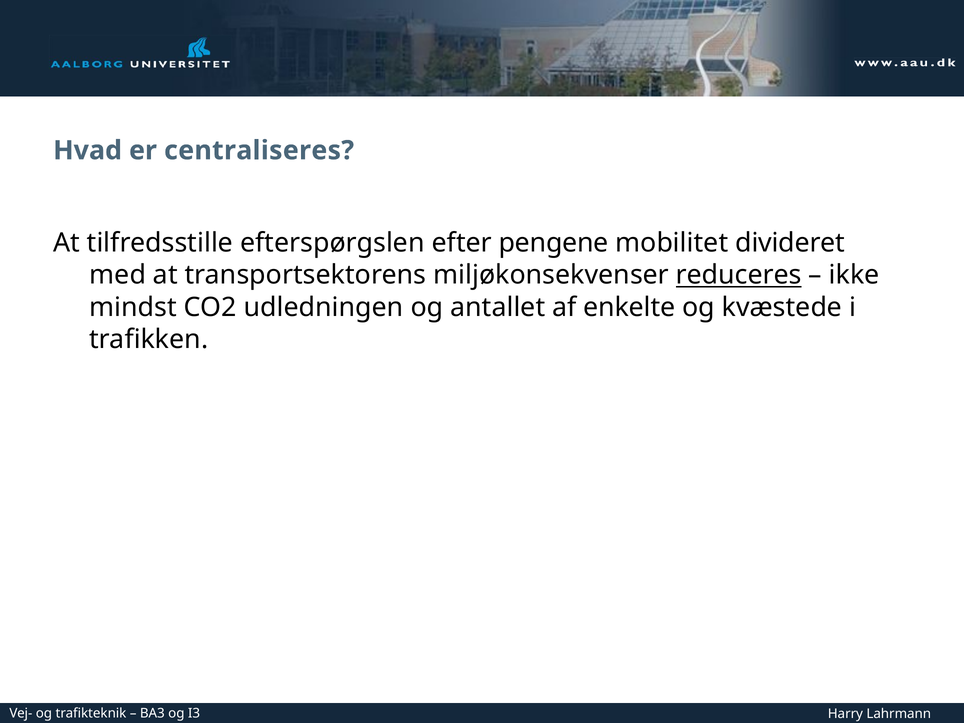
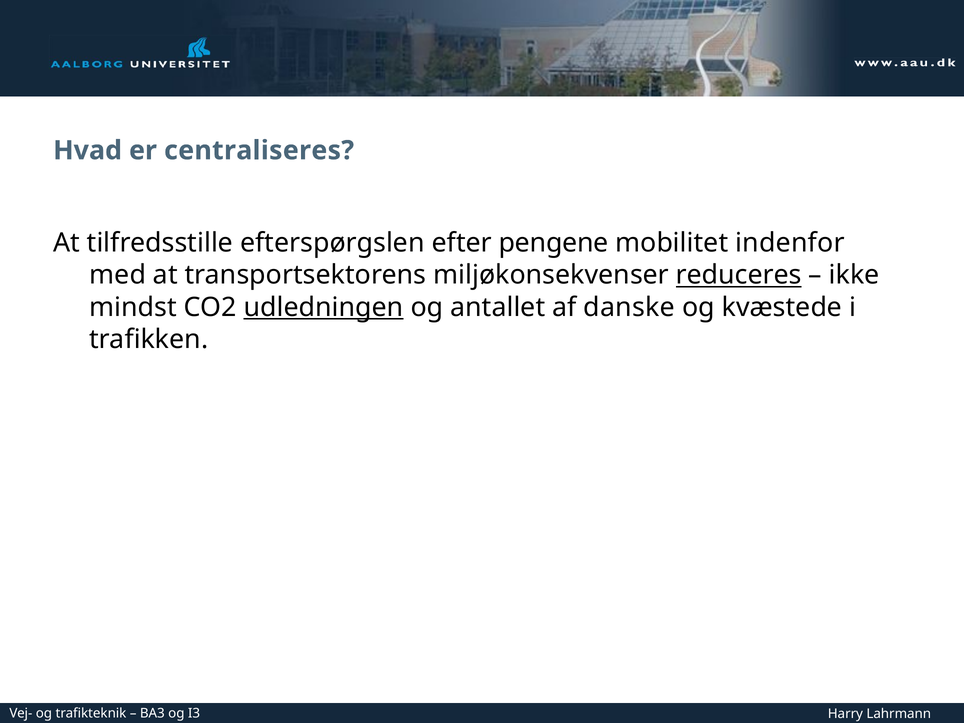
divideret: divideret -> indenfor
udledningen underline: none -> present
enkelte: enkelte -> danske
